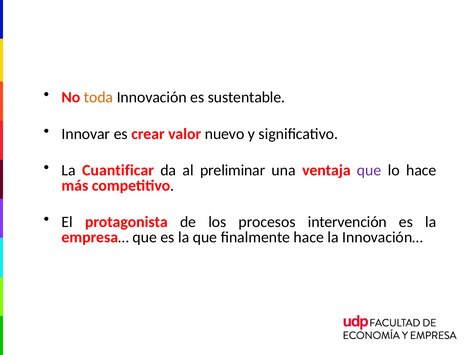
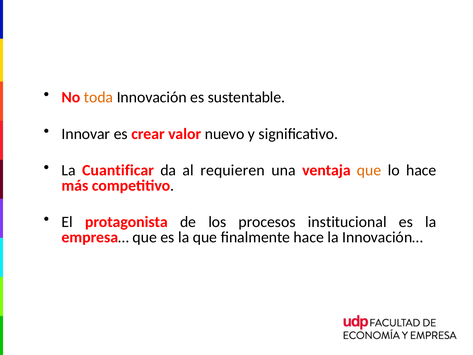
preliminar: preliminar -> requieren
que at (369, 170) colour: purple -> orange
intervención: intervención -> institucional
